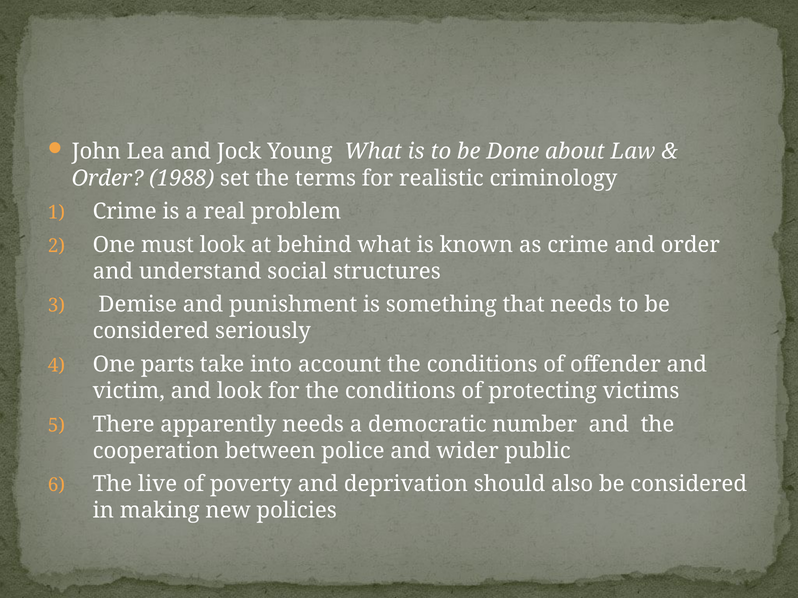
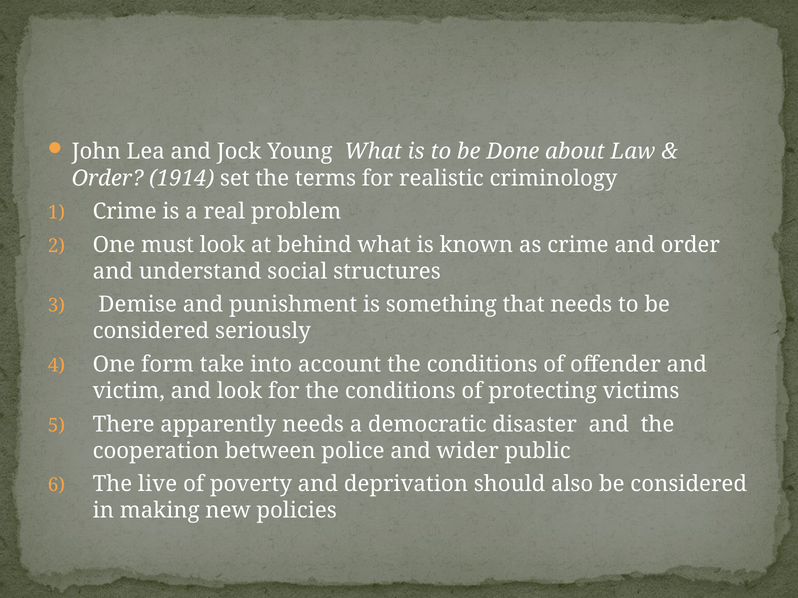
1988: 1988 -> 1914
parts: parts -> form
number: number -> disaster
